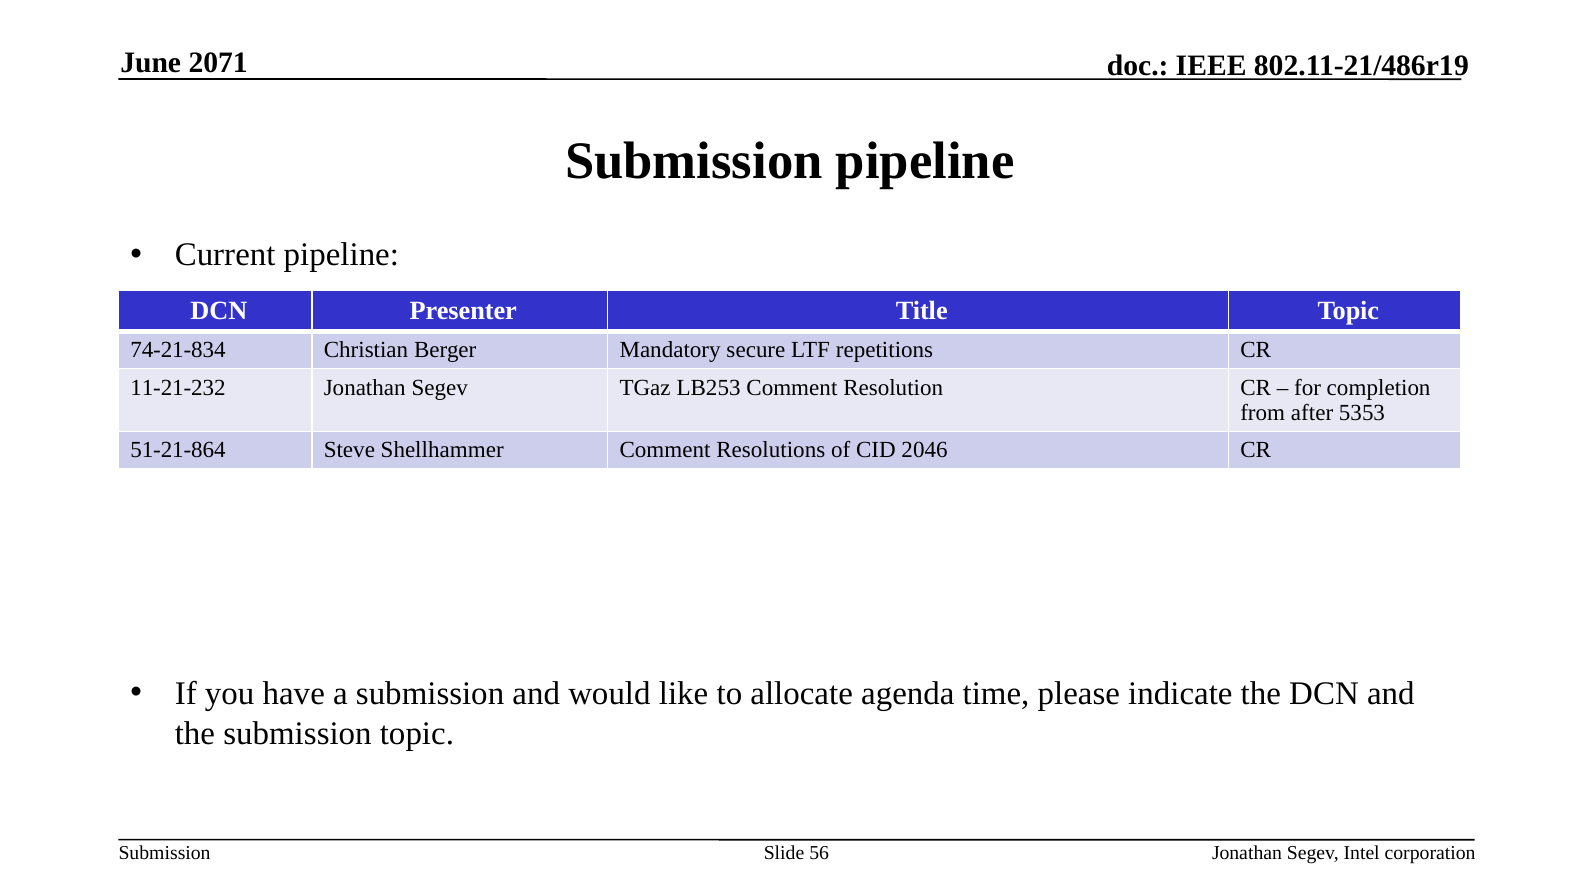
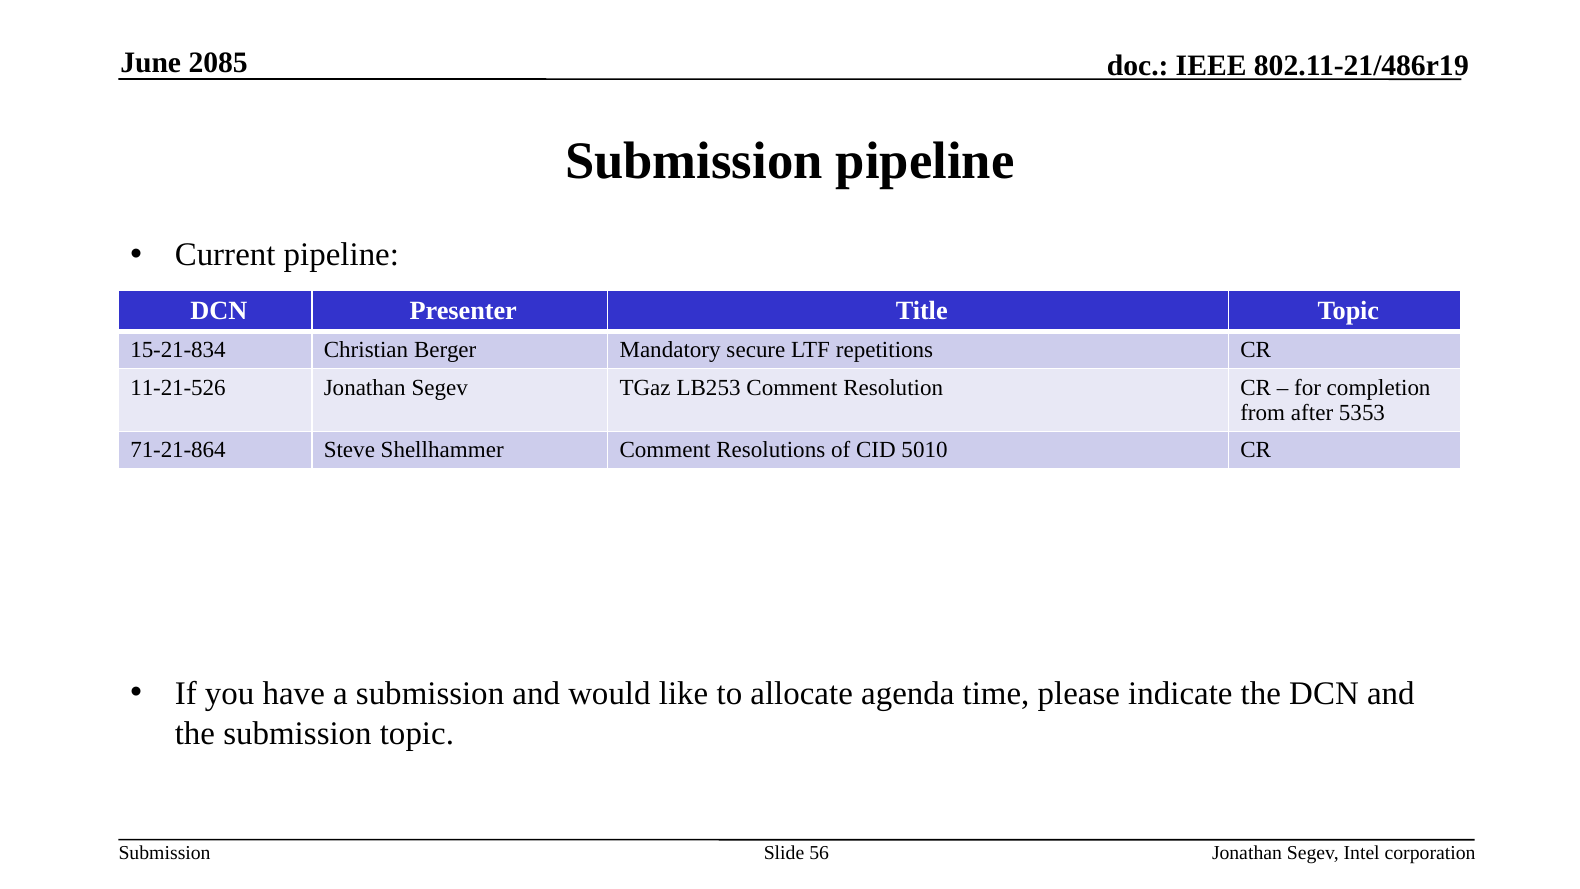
2071: 2071 -> 2085
74-21-834: 74-21-834 -> 15-21-834
11-21-232: 11-21-232 -> 11-21-526
51-21-864: 51-21-864 -> 71-21-864
2046: 2046 -> 5010
